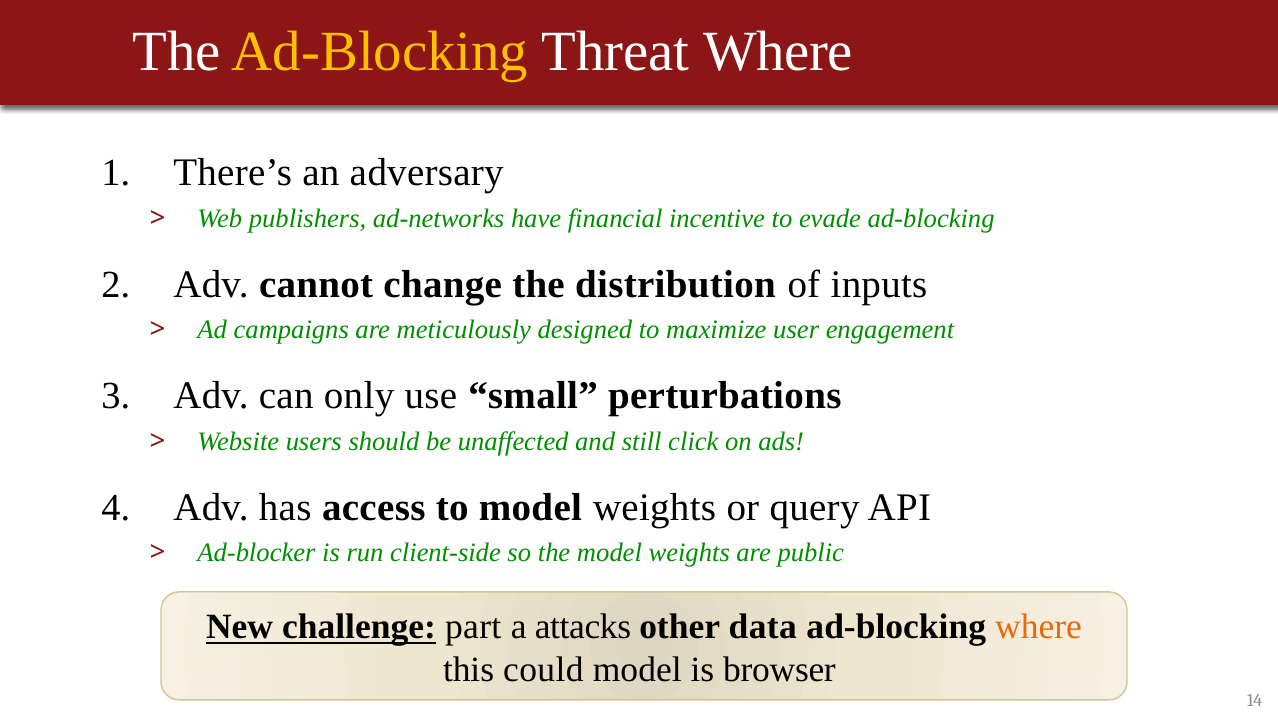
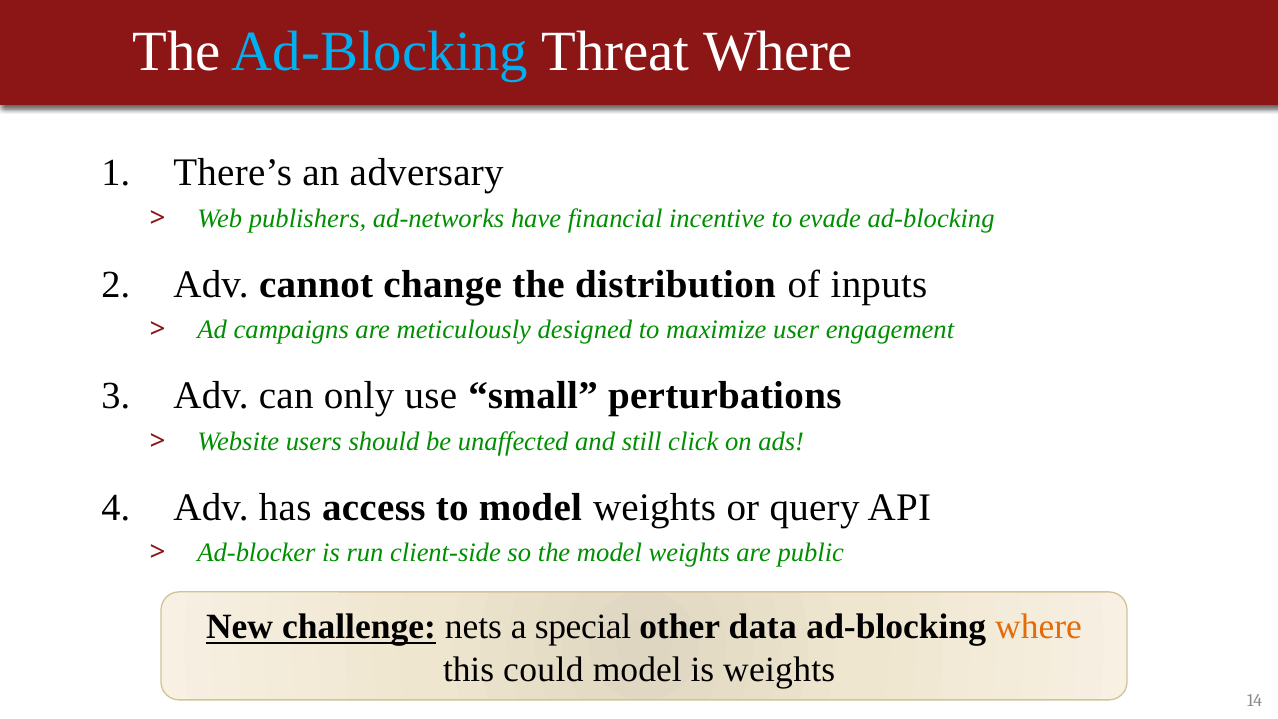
Ad-Blocking at (380, 52) colour: yellow -> light blue
part: part -> nets
attacks: attacks -> special
is browser: browser -> weights
